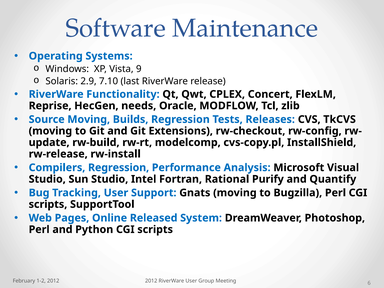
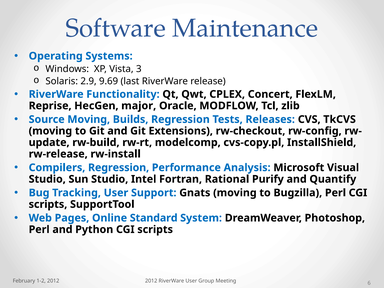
9: 9 -> 3
7.10: 7.10 -> 9.69
needs: needs -> major
Released: Released -> Standard
